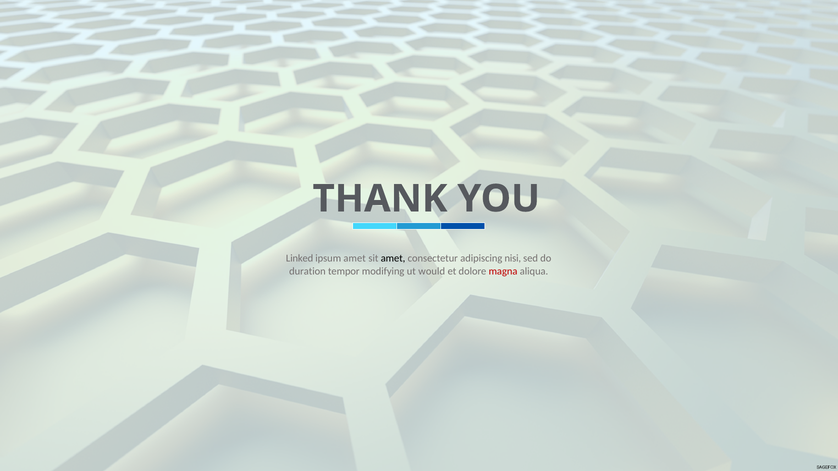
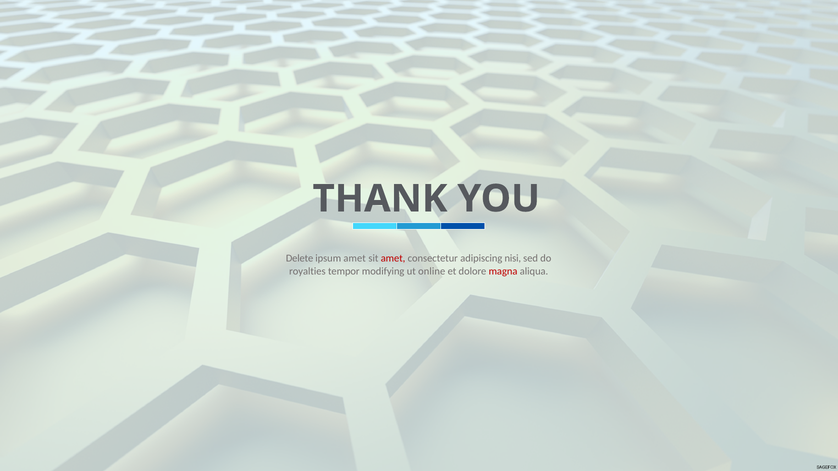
Linked: Linked -> Delete
amet at (393, 259) colour: black -> red
duration: duration -> royalties
would: would -> online
